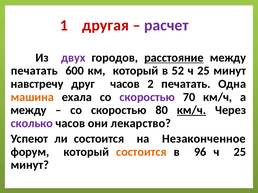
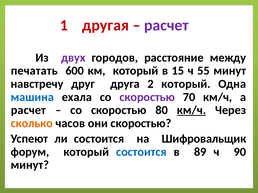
расстояние underline: present -> none
52: 52 -> 15
25 at (204, 71): 25 -> 55
друг часов: часов -> друга
2 печатать: печатать -> который
машина colour: orange -> blue
между at (28, 110): между -> расчет
сколько colour: purple -> orange
они лекарство: лекарство -> скоростью
Незаконченное: Незаконченное -> Шифровальщик
состоится at (141, 152) colour: orange -> blue
96: 96 -> 89
25 at (240, 152): 25 -> 90
